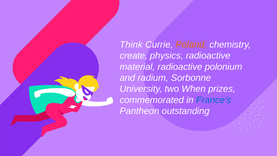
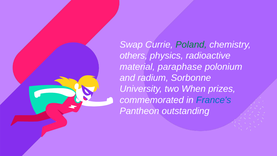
Think: Think -> Swap
Poland colour: orange -> green
create: create -> others
material radioactive: radioactive -> paraphase
